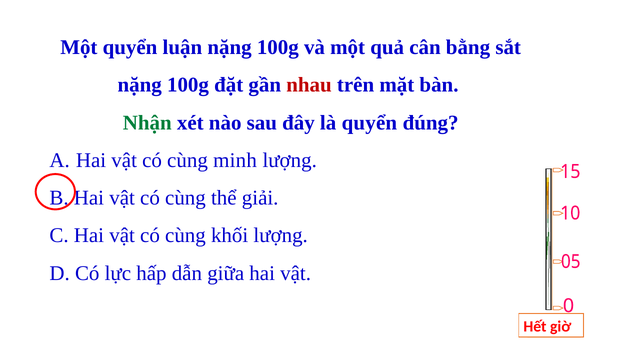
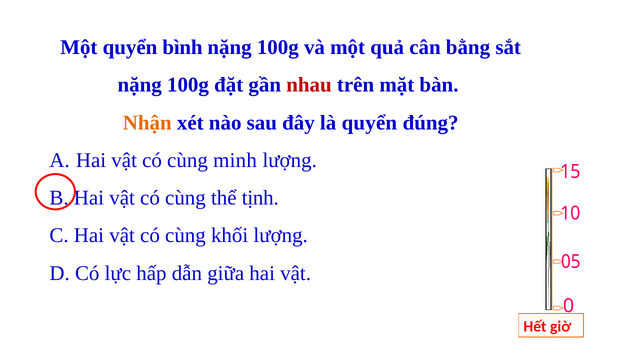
luận: luận -> bình
Nhận colour: green -> orange
giải: giải -> tịnh
